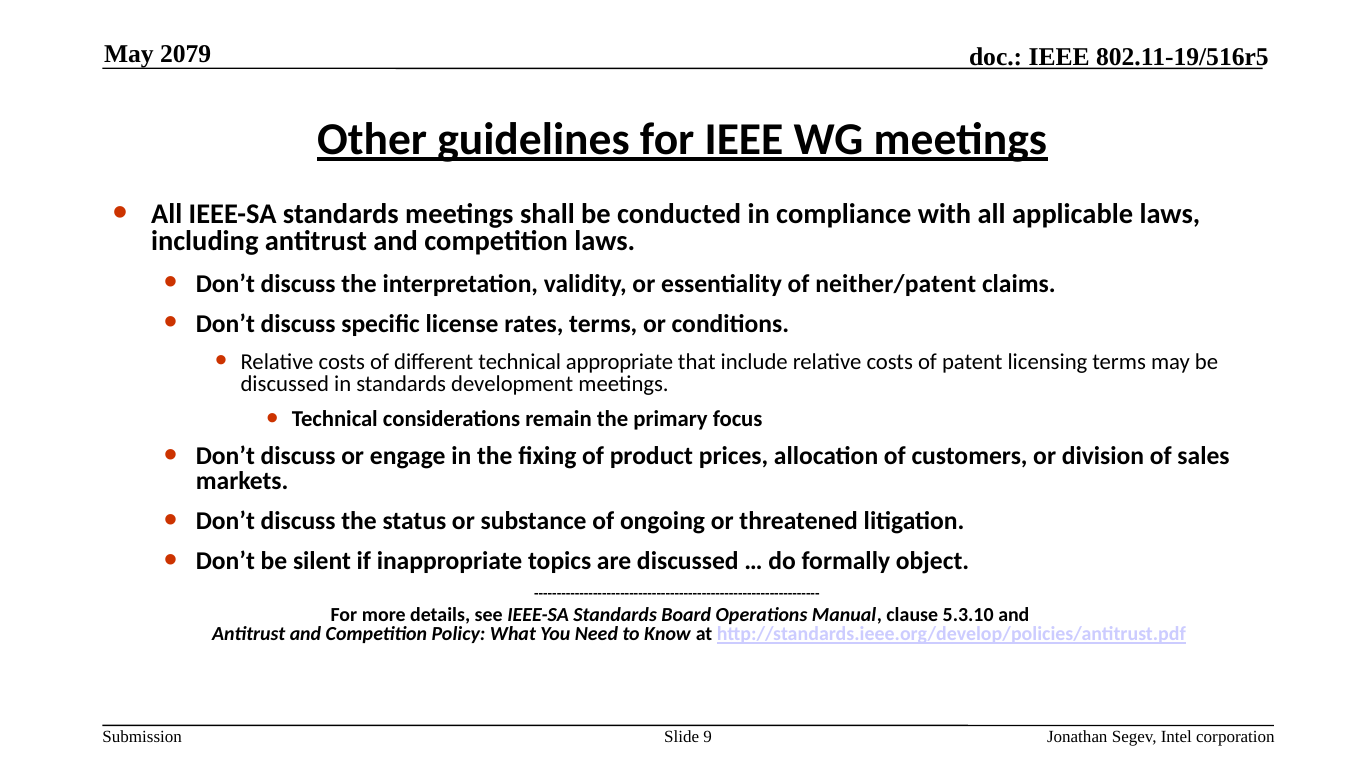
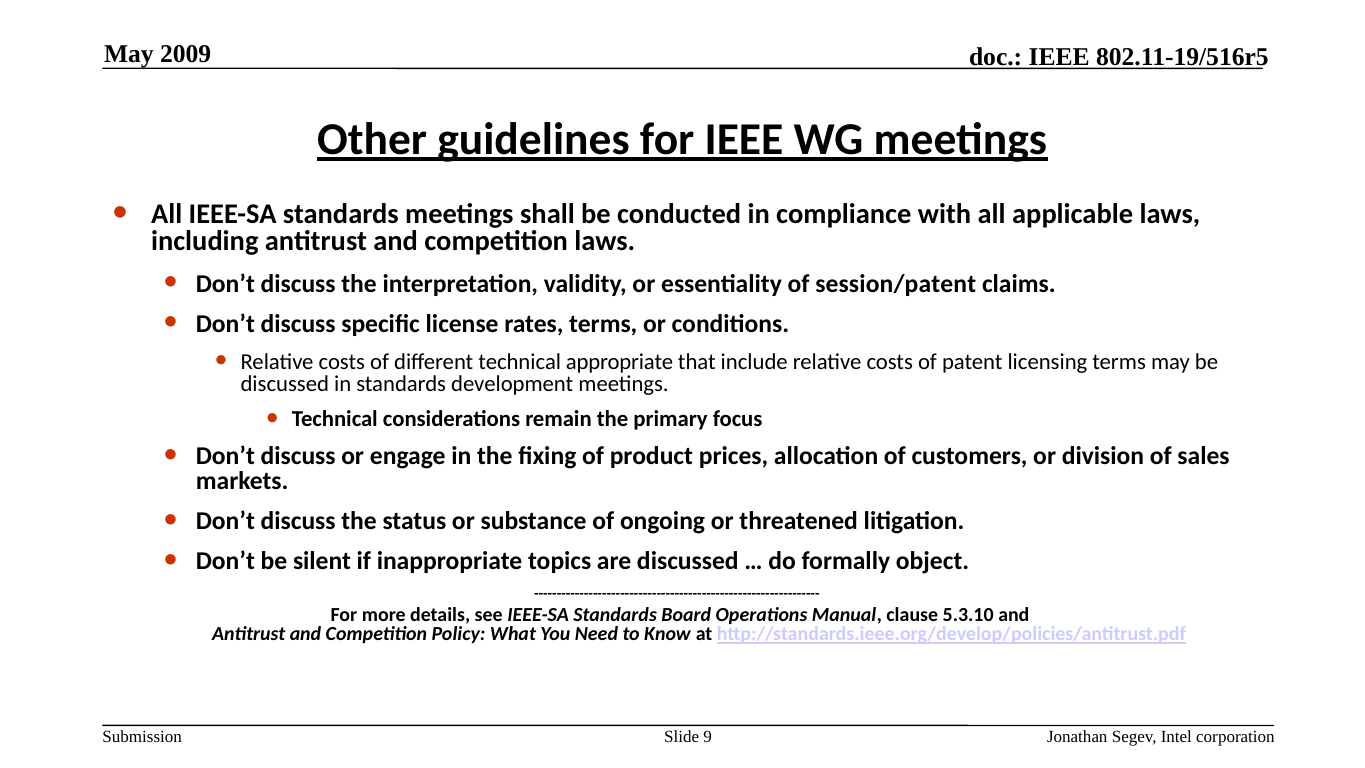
2079: 2079 -> 2009
neither/patent: neither/patent -> session/patent
